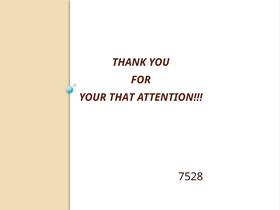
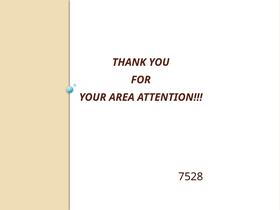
THAT: THAT -> AREA
